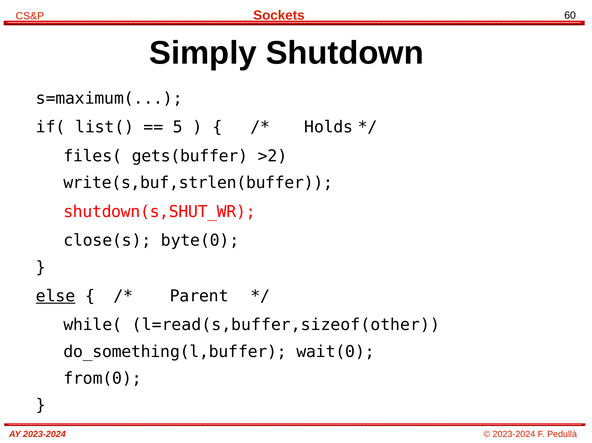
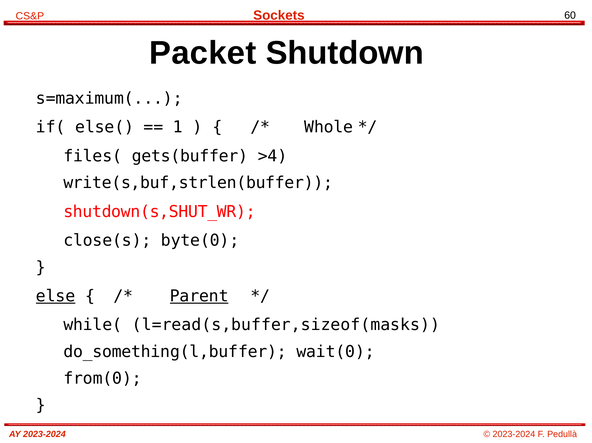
Simply: Simply -> Packet
list(: list( -> else(
5: 5 -> 1
Holds: Holds -> Whole
>2: >2 -> >4
Parent underline: none -> present
l=read(s,buffer,sizeof(other: l=read(s,buffer,sizeof(other -> l=read(s,buffer,sizeof(masks
